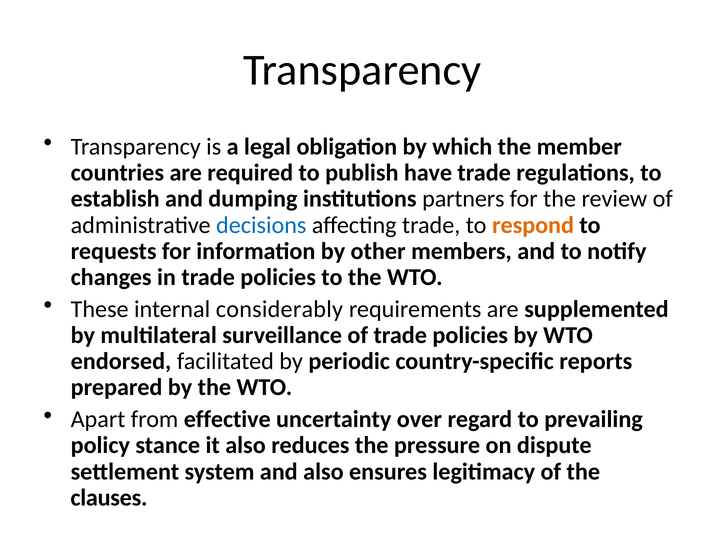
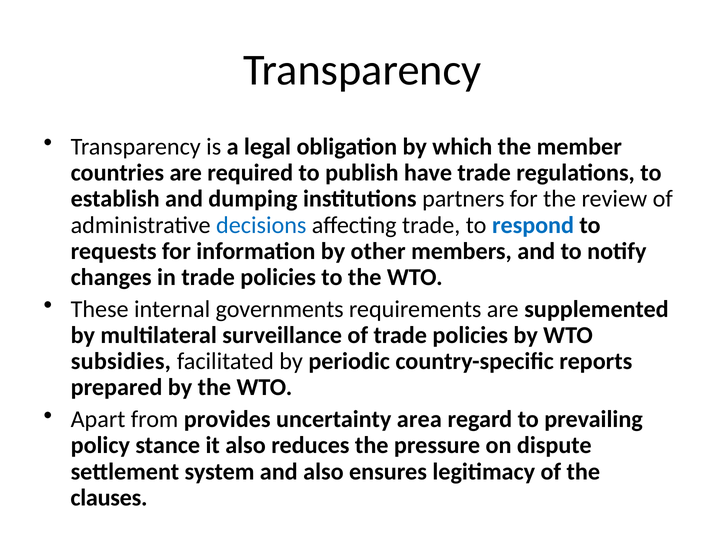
respond colour: orange -> blue
considerably: considerably -> governments
endorsed: endorsed -> subsidies
effective: effective -> provides
over: over -> area
